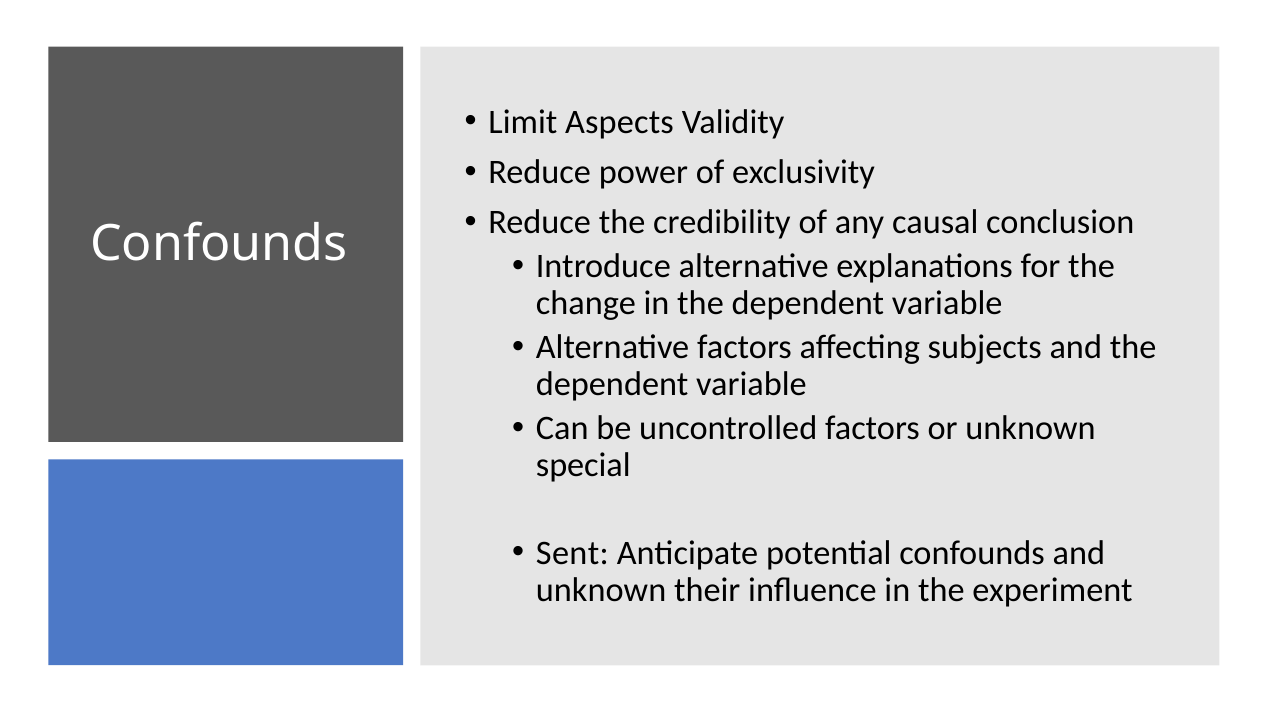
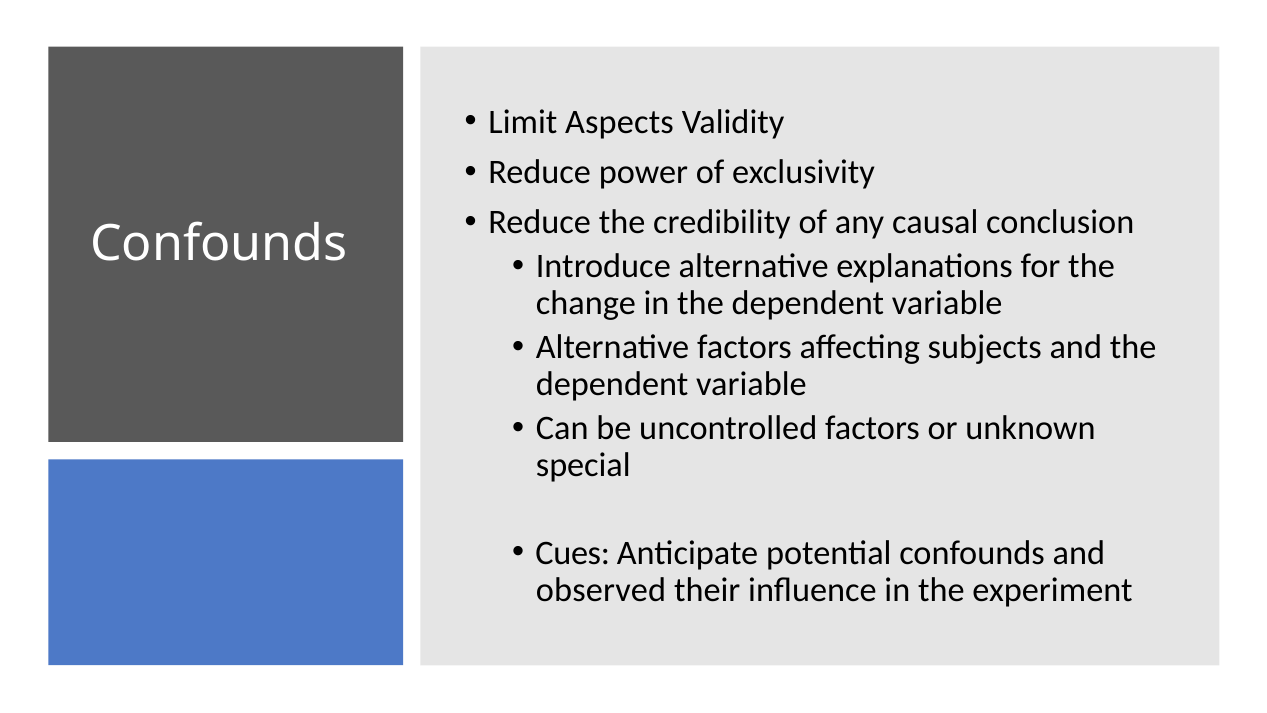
Sent: Sent -> Cues
unknown at (601, 590): unknown -> observed
